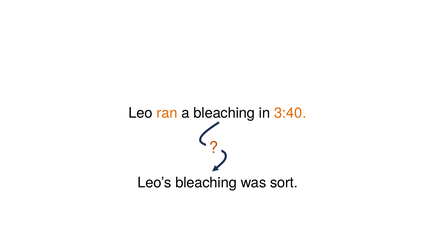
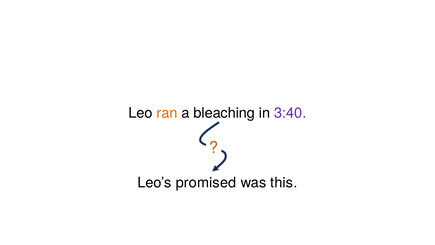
3:40 colour: orange -> purple
Leo’s bleaching: bleaching -> promised
sort: sort -> this
